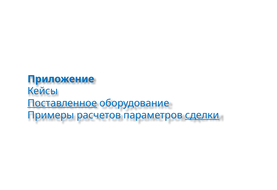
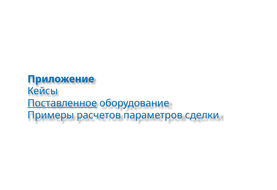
сделки underline: present -> none
